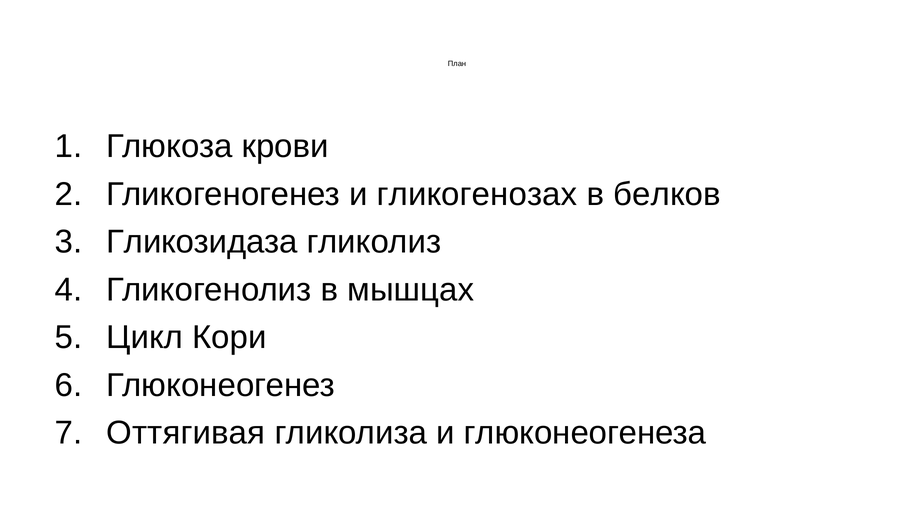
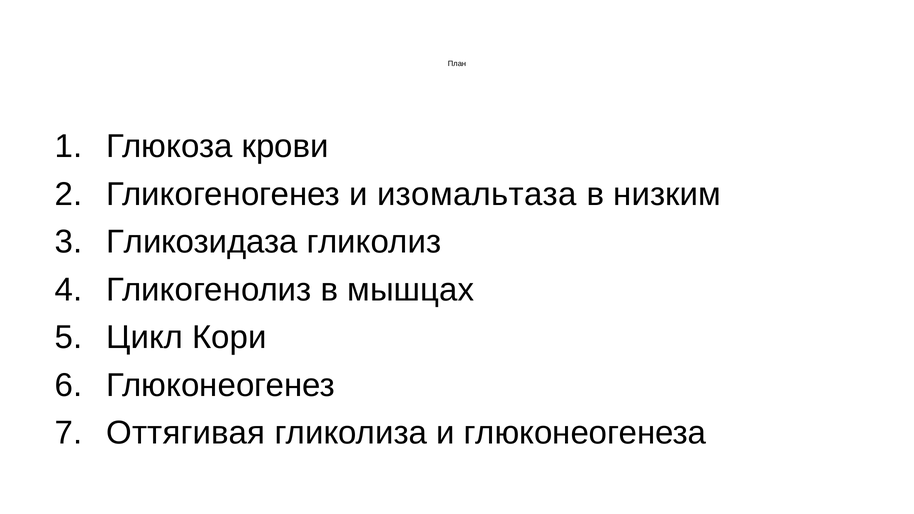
гликогенозах: гликогенозах -> изомальтаза
белков: белков -> низким
